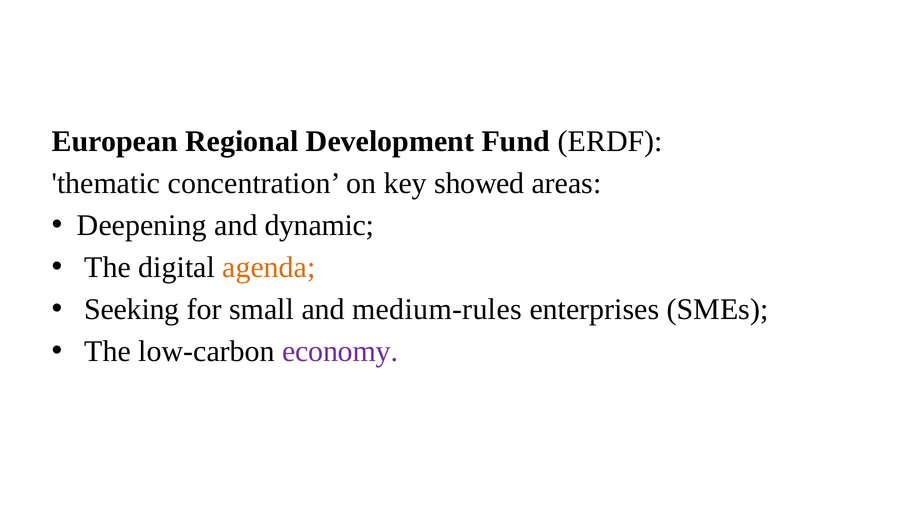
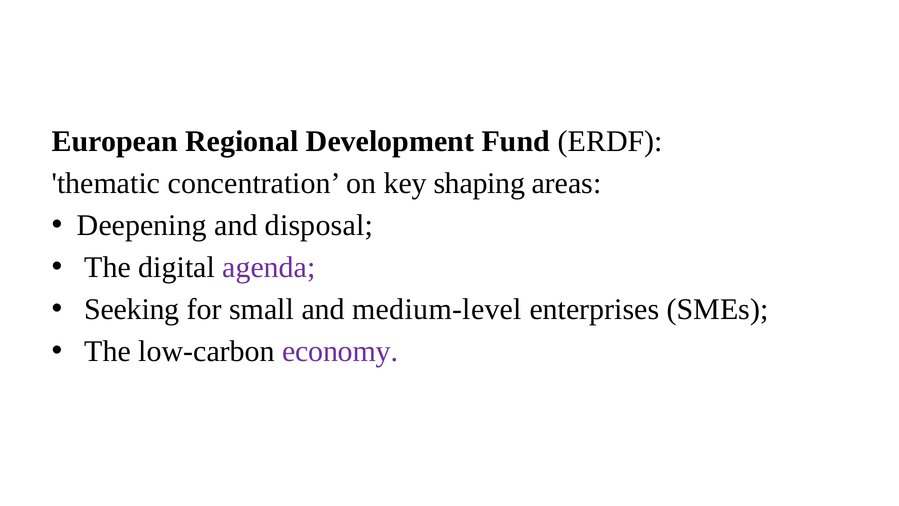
showed: showed -> shaping
dynamic: dynamic -> disposal
agenda colour: orange -> purple
medium-rules: medium-rules -> medium-level
